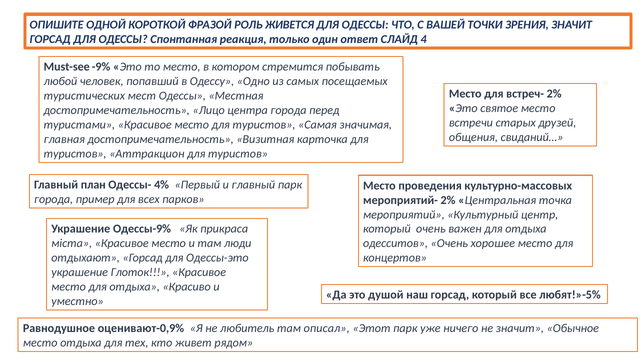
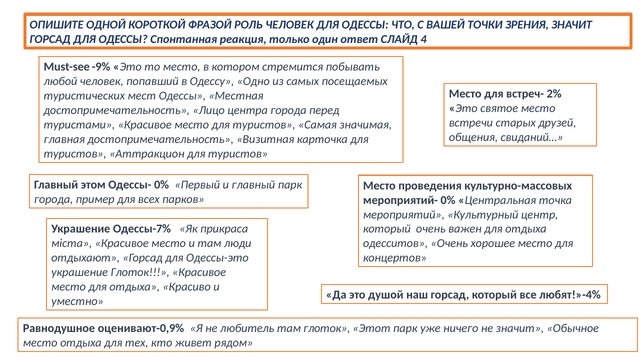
РОЛЬ ЖИВЕТСЯ: ЖИВЕТСЯ -> ЧЕЛОВЕК
план: план -> этом
Одессы- 4%: 4% -> 0%
мероприятий- 2%: 2% -> 0%
Одессы-9%: Одессы-9% -> Одессы-7%
любят!»-5%: любят!»-5% -> любят!»-4%
там описал: описал -> глоток
